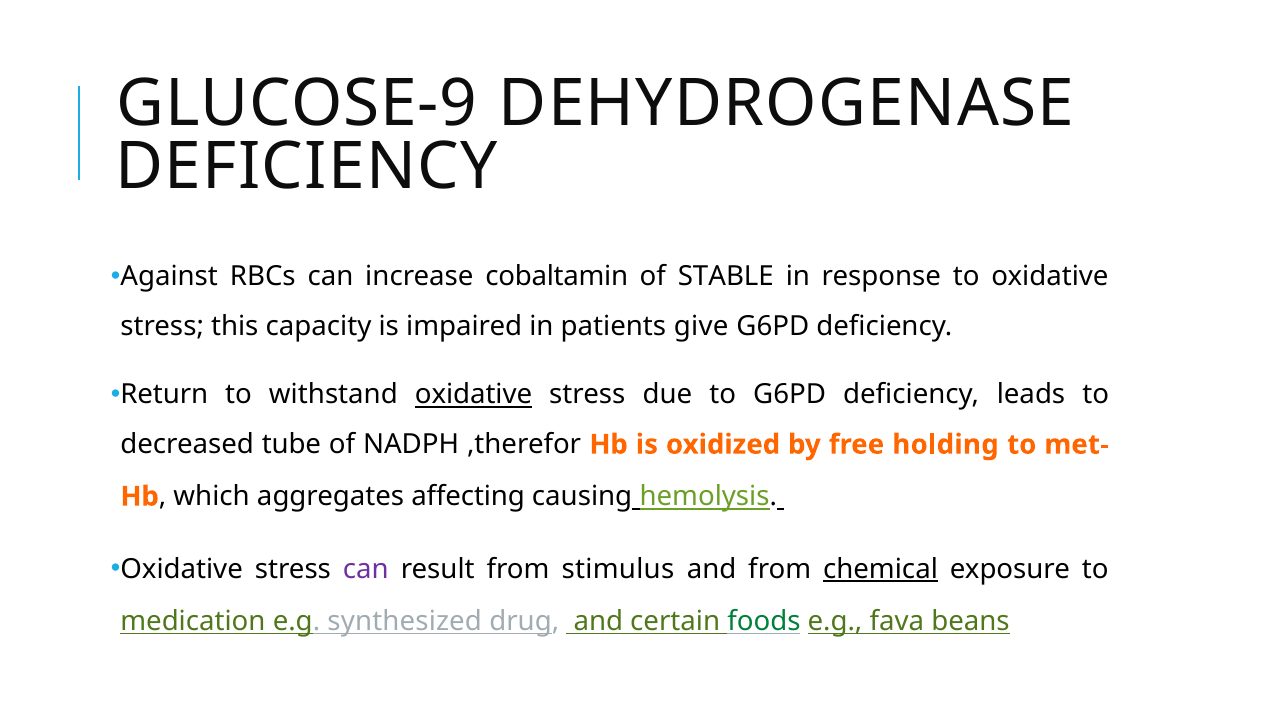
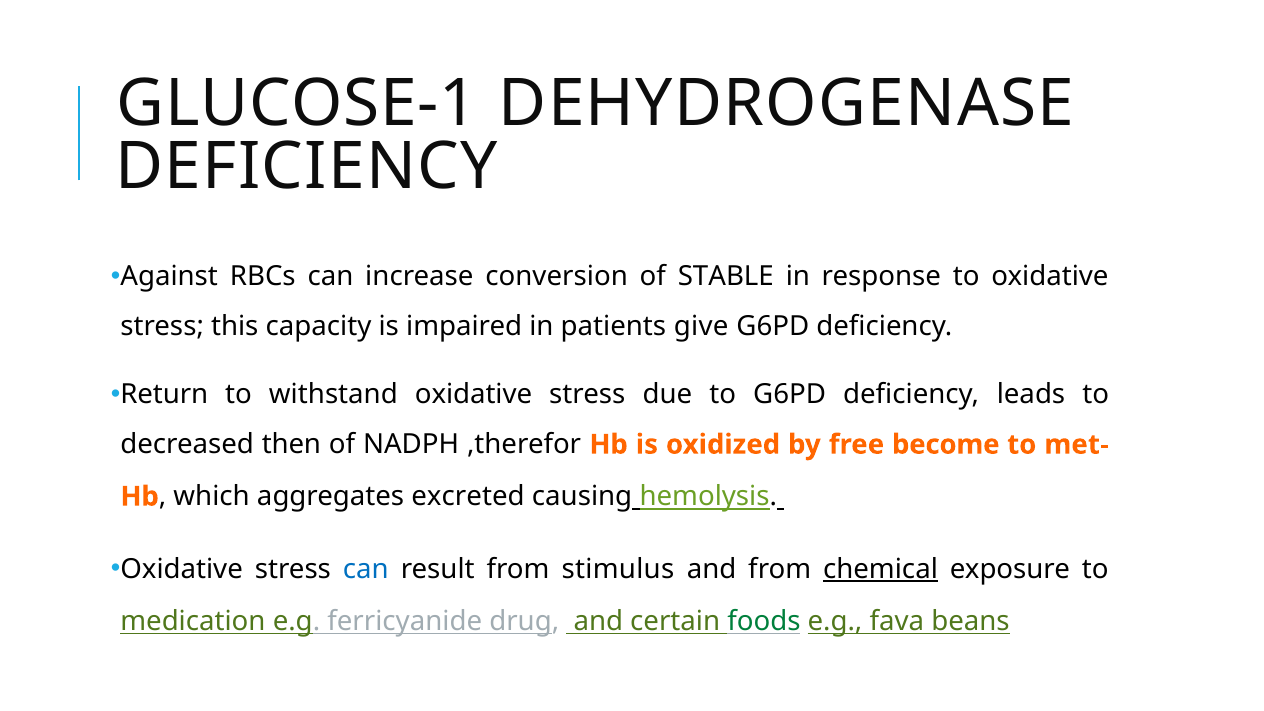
GLUCOSE-9: GLUCOSE-9 -> GLUCOSE-1
cobaltamin: cobaltamin -> conversion
oxidative at (474, 395) underline: present -> none
tube: tube -> then
holding: holding -> become
affecting: affecting -> excreted
can at (366, 569) colour: purple -> blue
synthesized: synthesized -> ferricyanide
